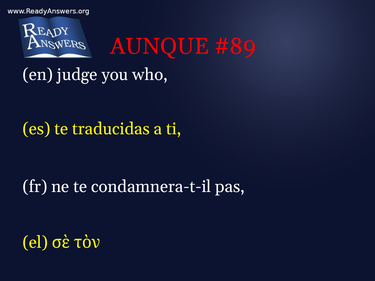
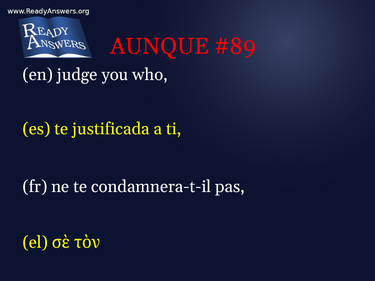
traducidas: traducidas -> justificada
